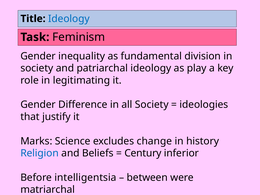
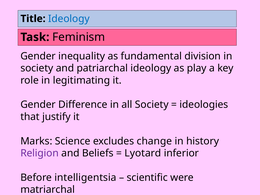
Religion colour: blue -> purple
Century: Century -> Lyotard
between: between -> scientific
